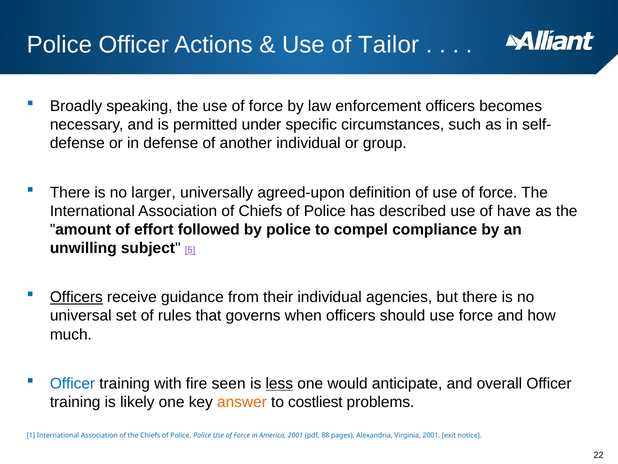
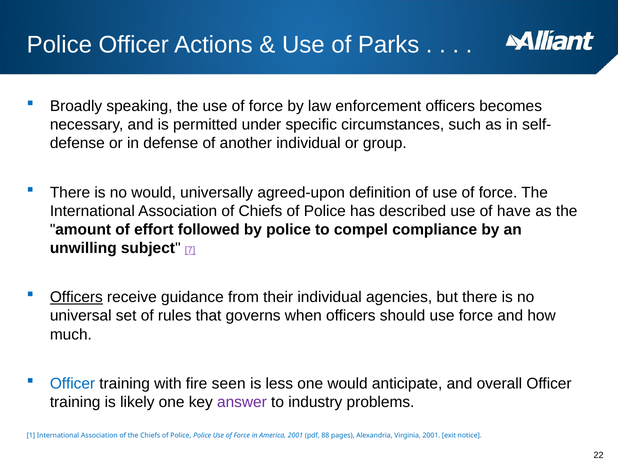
Tailor: Tailor -> Parks
no larger: larger -> would
5: 5 -> 7
less underline: present -> none
answer colour: orange -> purple
costliest: costliest -> industry
